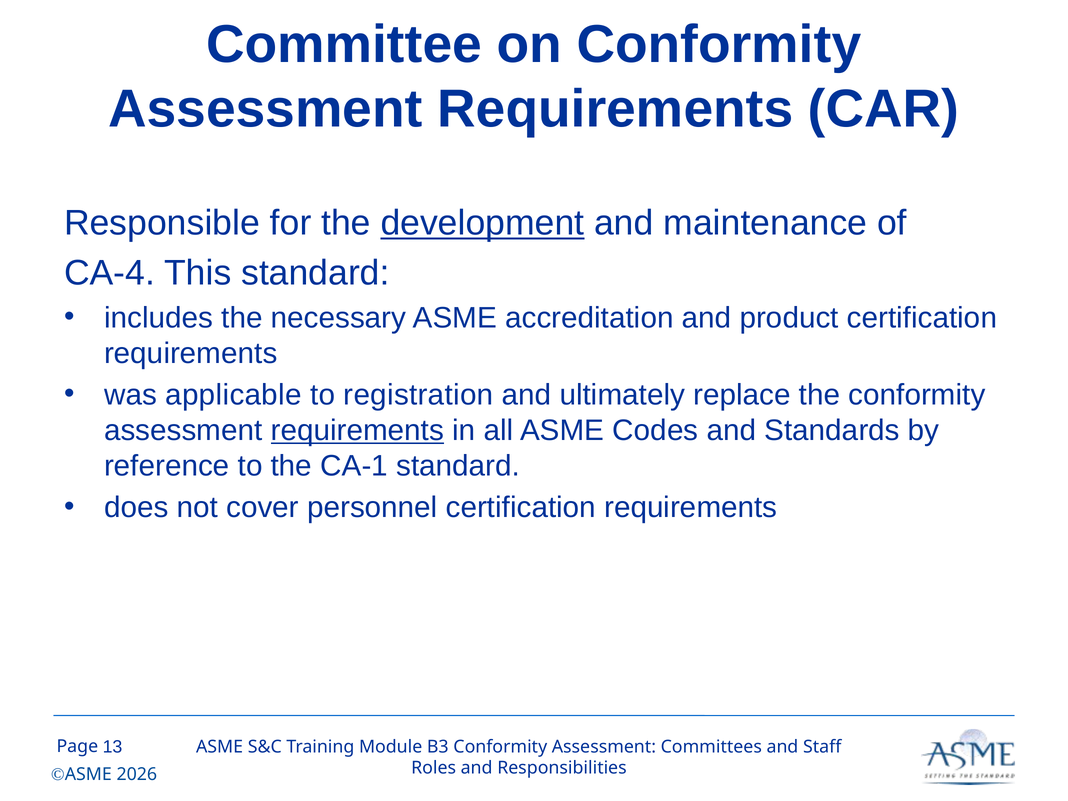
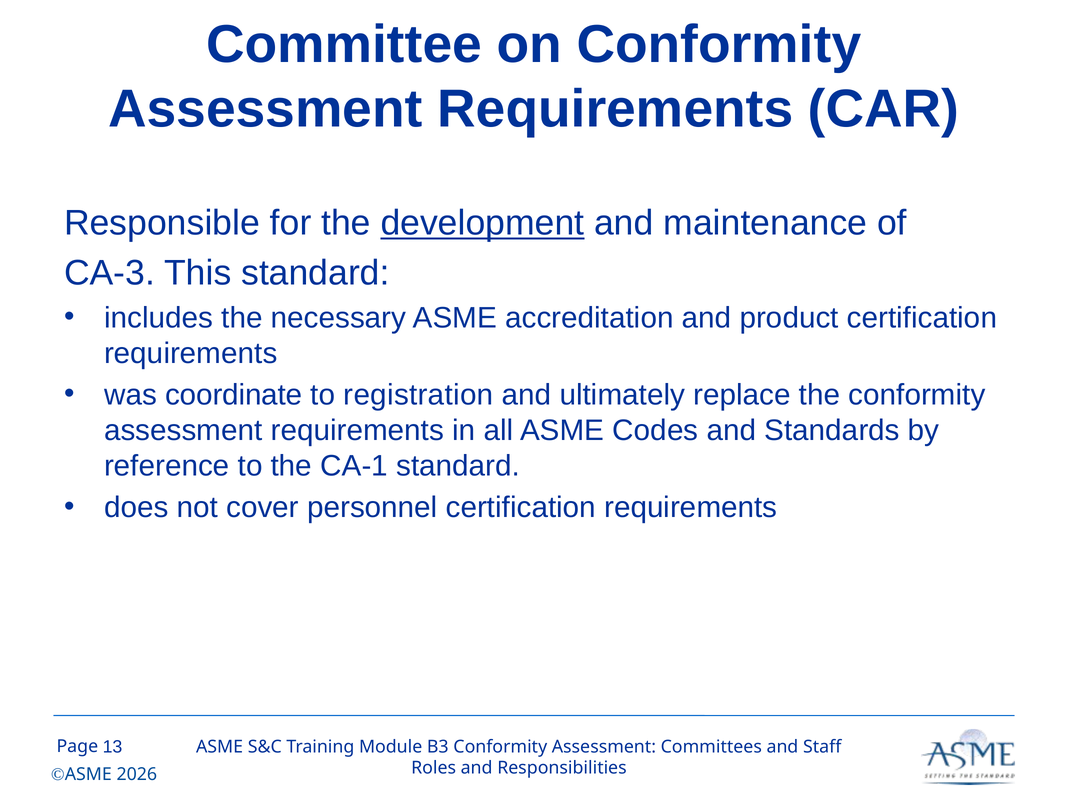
CA-4: CA-4 -> CA-3
applicable: applicable -> coordinate
requirements at (357, 430) underline: present -> none
